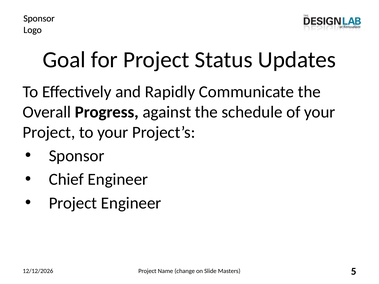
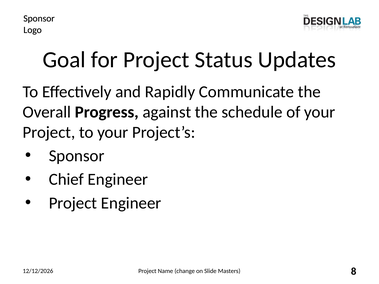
5: 5 -> 8
